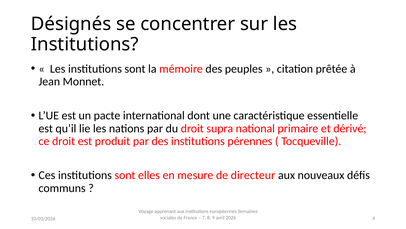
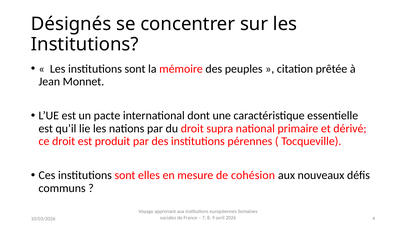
directeur: directeur -> cohésion
